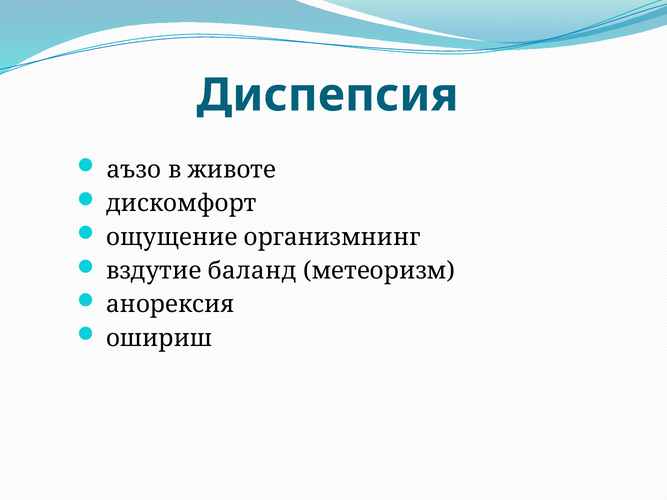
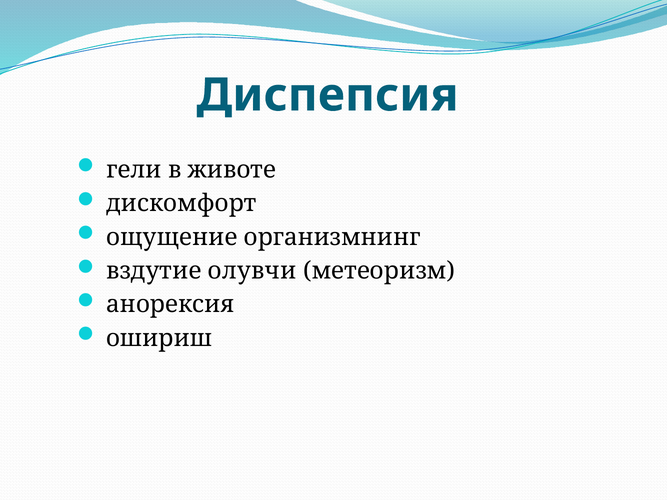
аъзо: аъзо -> гели
баланд: баланд -> олувчи
